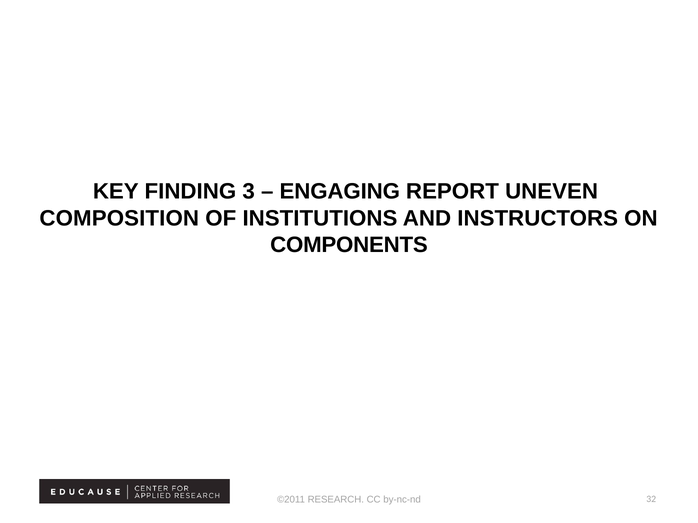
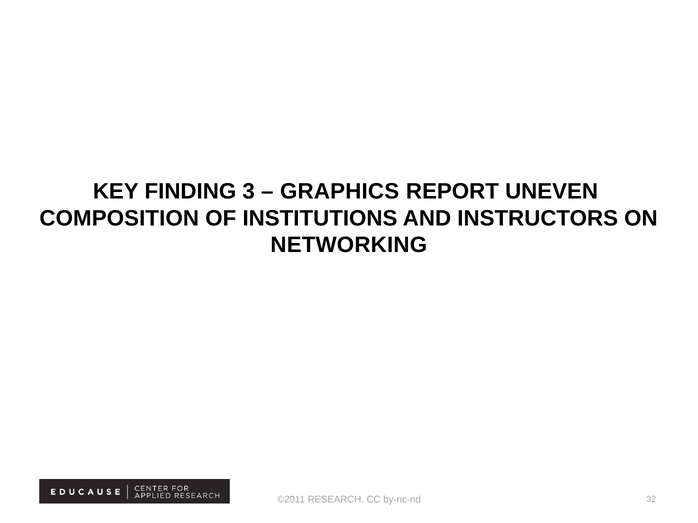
ENGAGING: ENGAGING -> GRAPHICS
COMPONENTS: COMPONENTS -> NETWORKING
